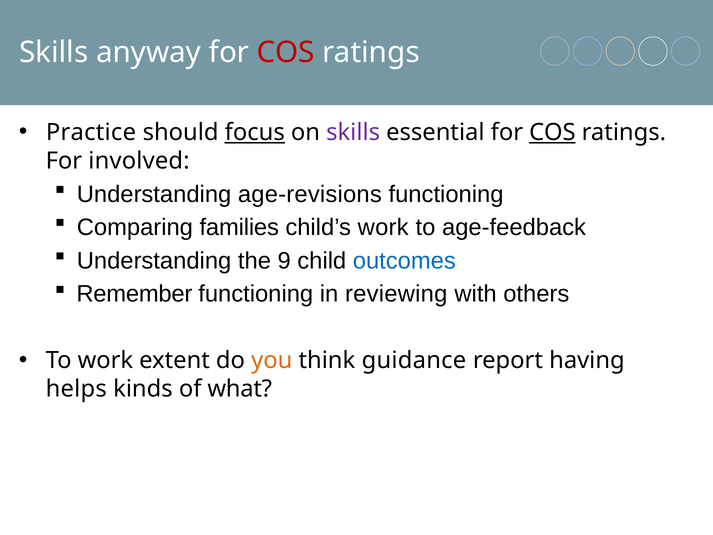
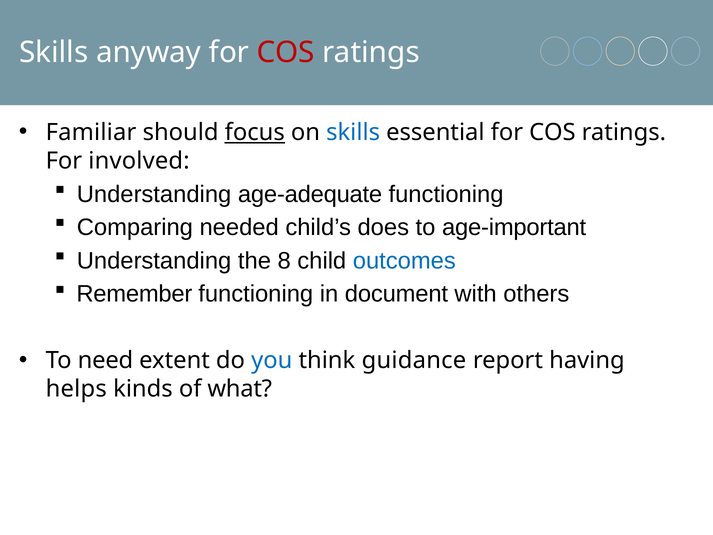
Practice: Practice -> Familiar
skills at (353, 132) colour: purple -> blue
COS at (552, 132) underline: present -> none
age-revisions: age-revisions -> age-adequate
families: families -> needed
child’s work: work -> does
age-feedback: age-feedback -> age-important
9: 9 -> 8
reviewing: reviewing -> document
To work: work -> need
you colour: orange -> blue
